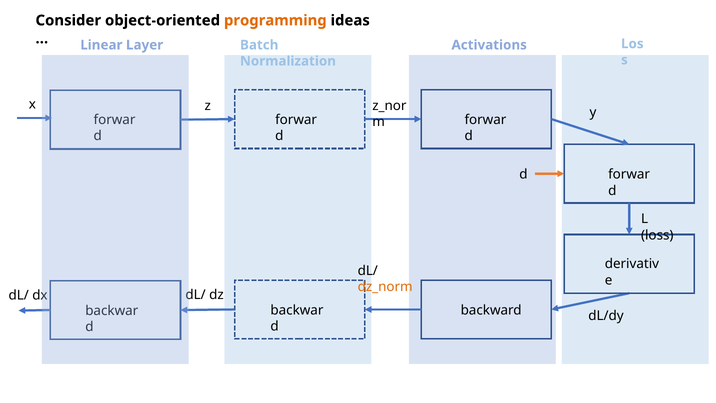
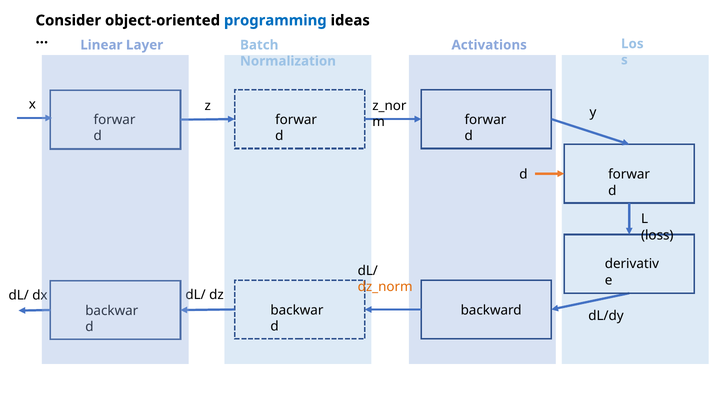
programming colour: orange -> blue
